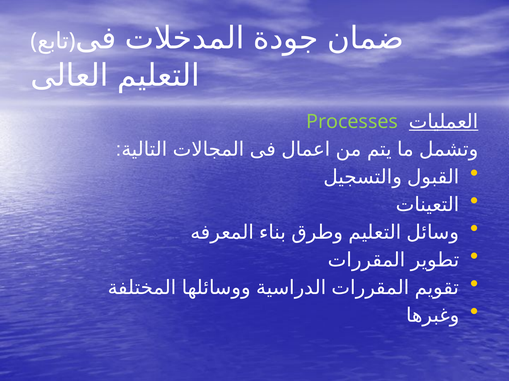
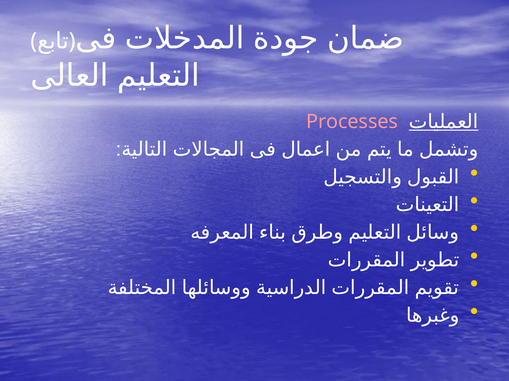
Processes colour: light green -> pink
